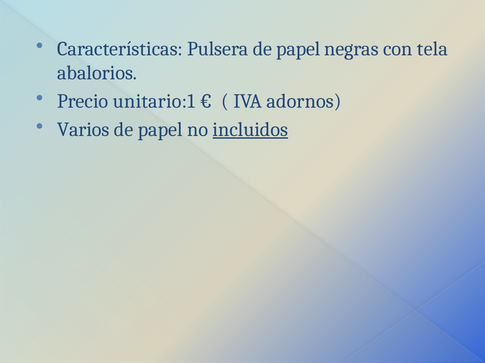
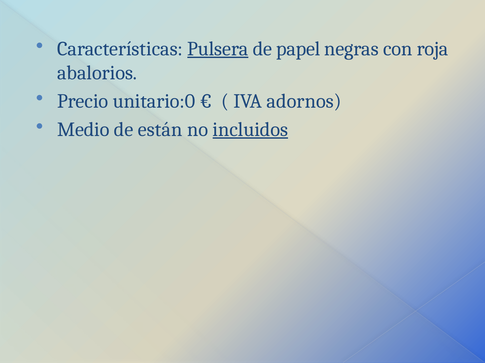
Pulsera underline: none -> present
tela: tela -> roja
unitario:1: unitario:1 -> unitario:0
Varios: Varios -> Medio
papel at (160, 130): papel -> están
